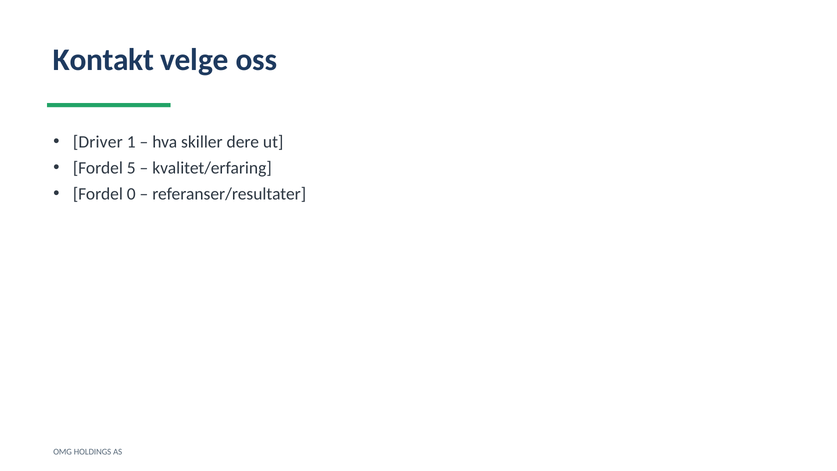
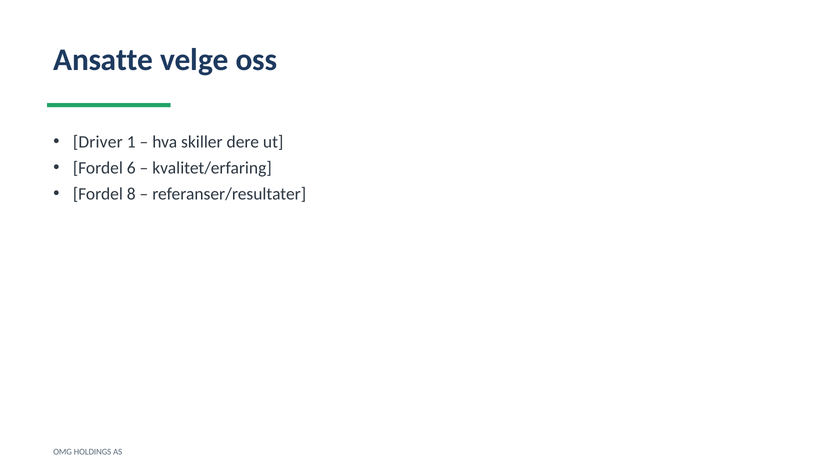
Kontakt: Kontakt -> Ansatte
5: 5 -> 6
0: 0 -> 8
